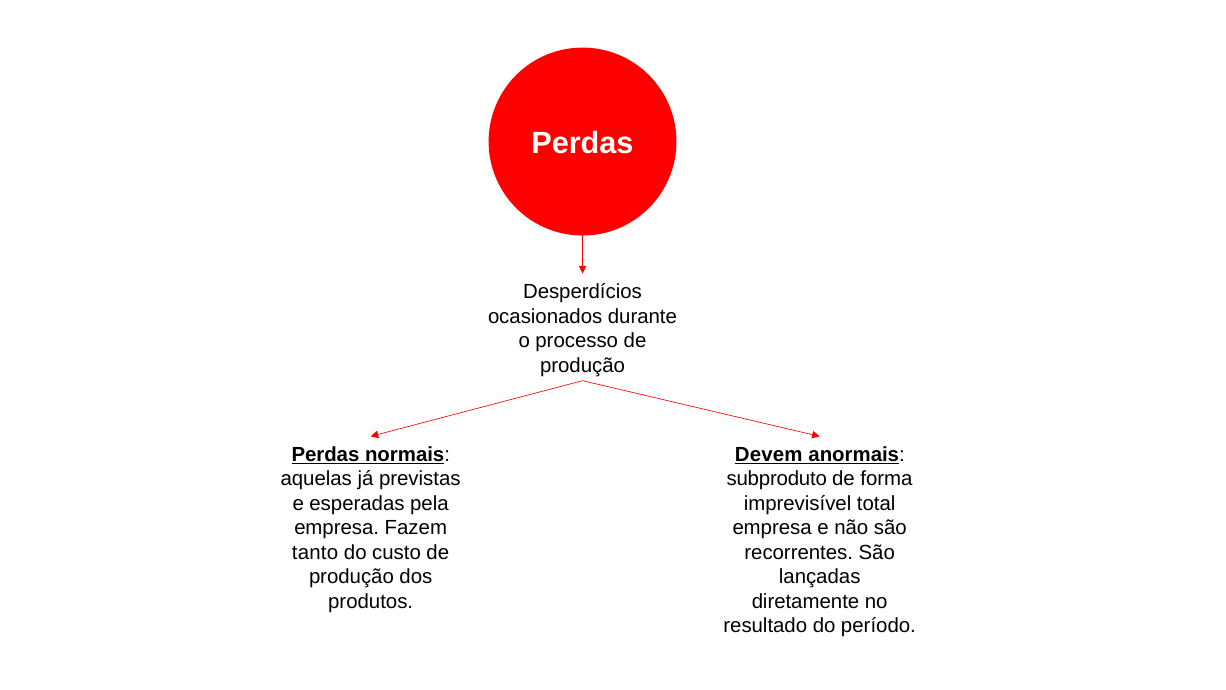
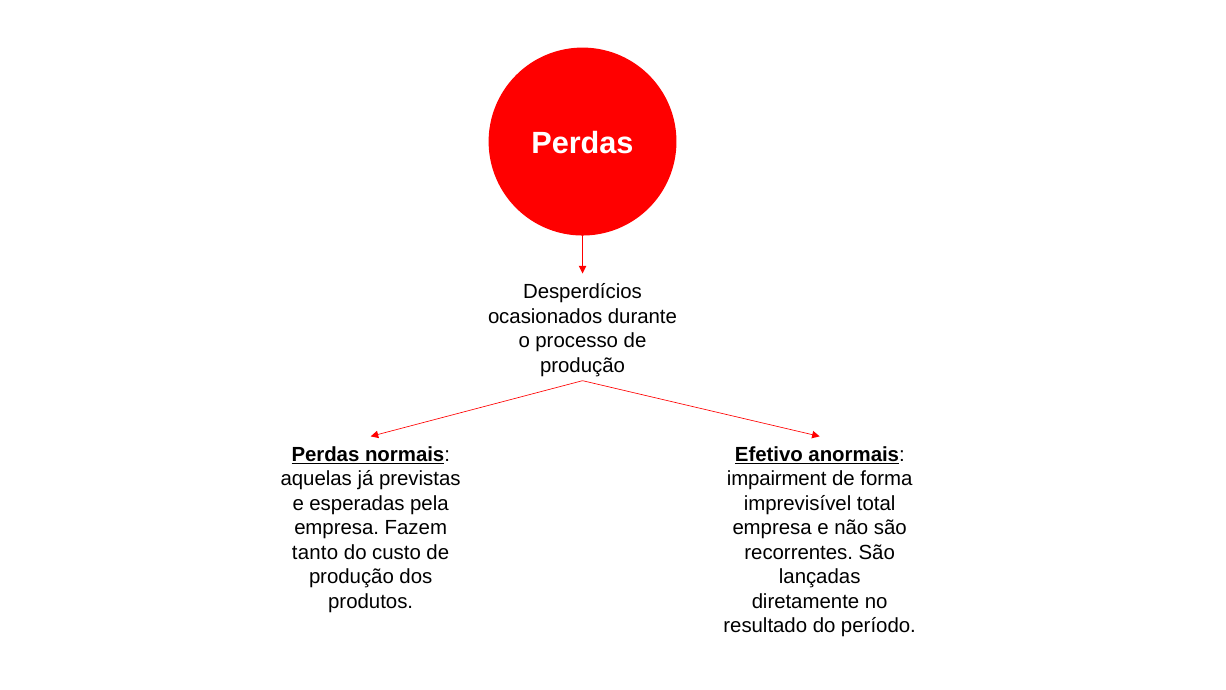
Devem: Devem -> Efetivo
subproduto: subproduto -> impairment
